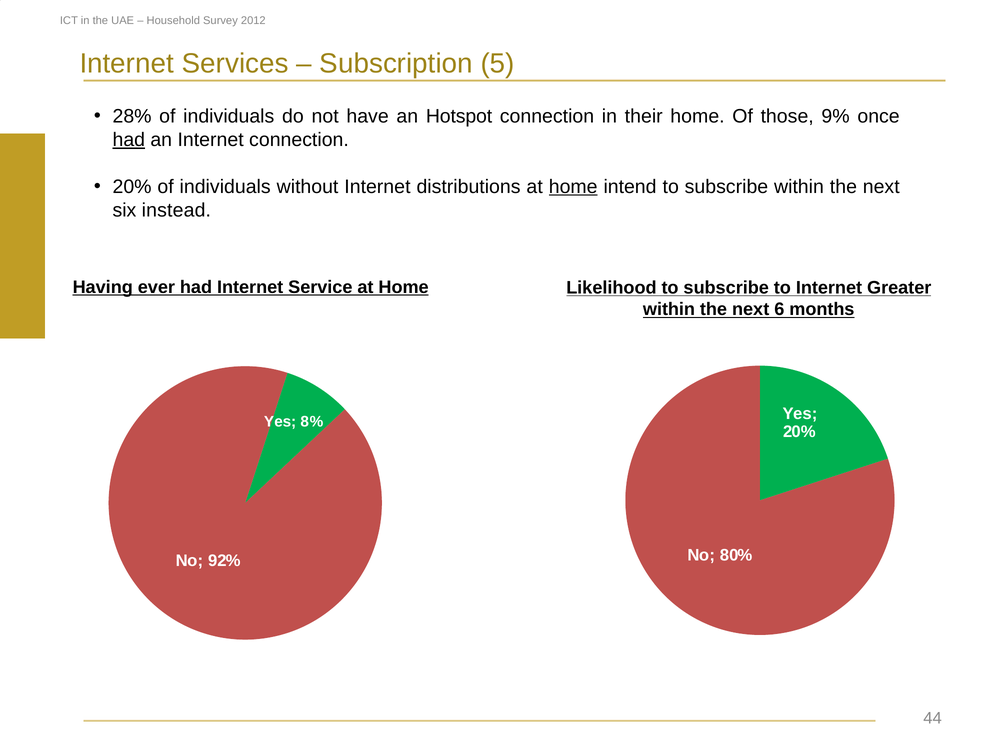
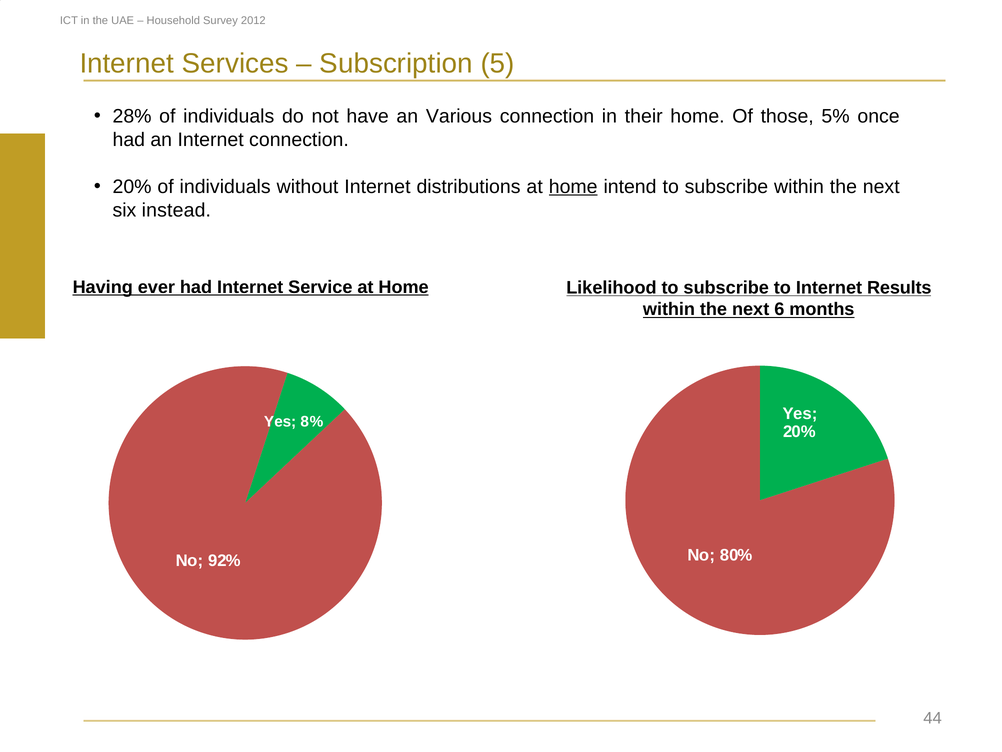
Hotspot: Hotspot -> Various
9%: 9% -> 5%
had at (129, 140) underline: present -> none
Greater: Greater -> Results
